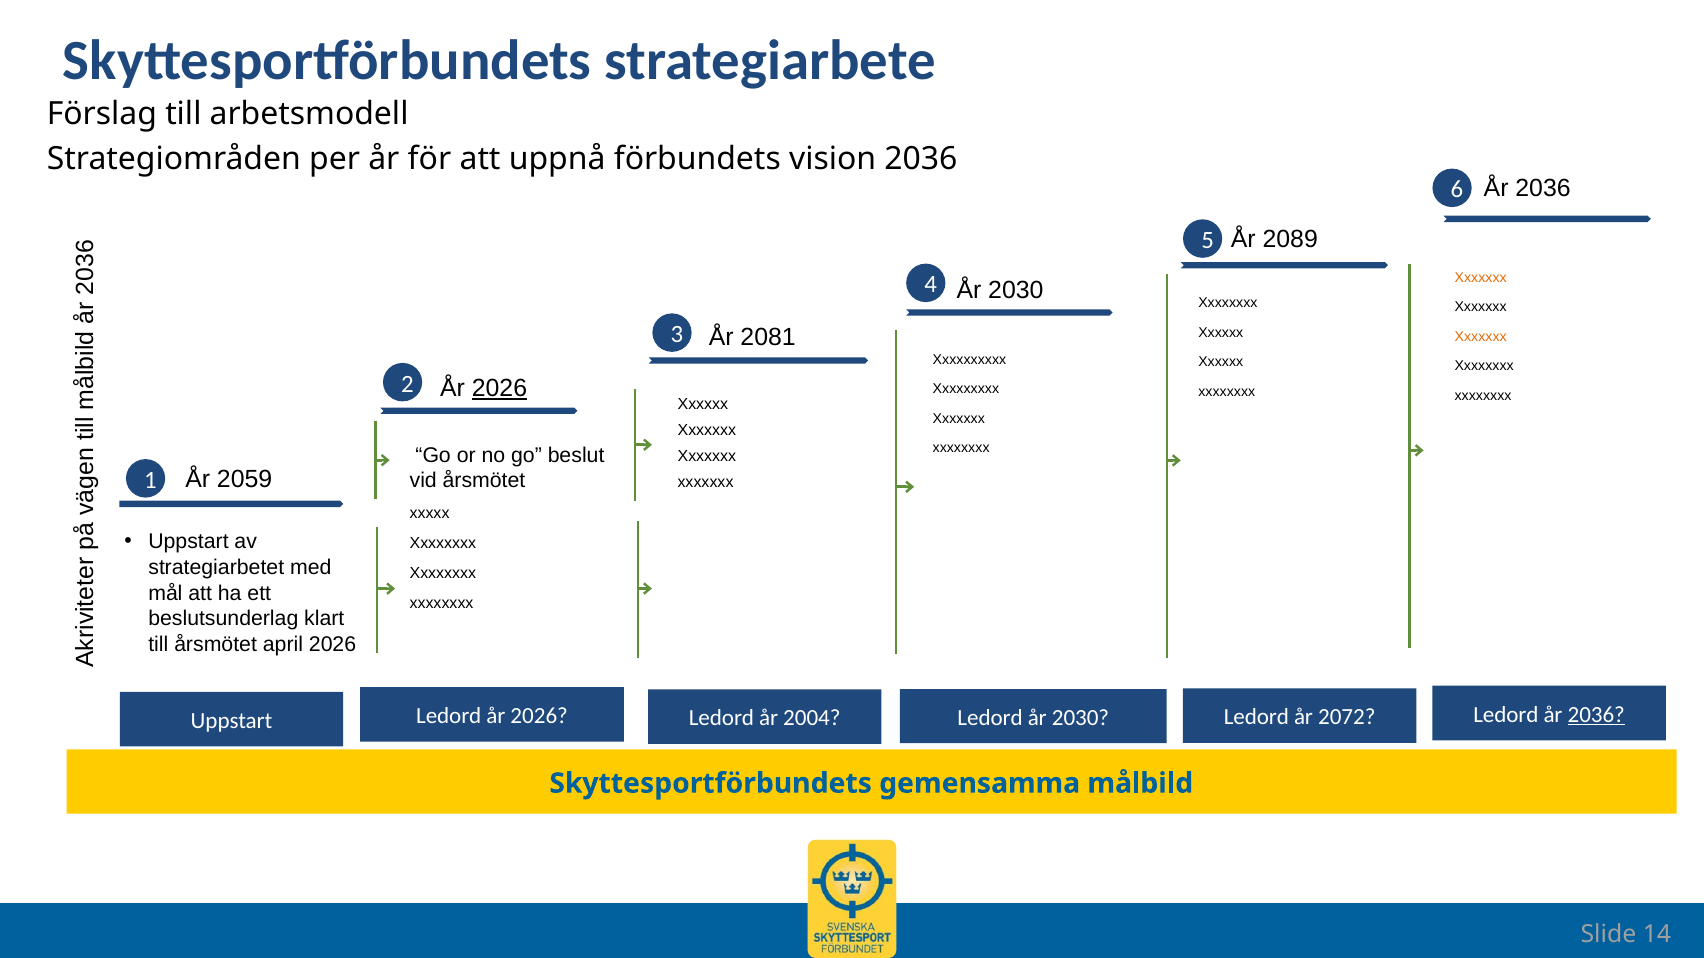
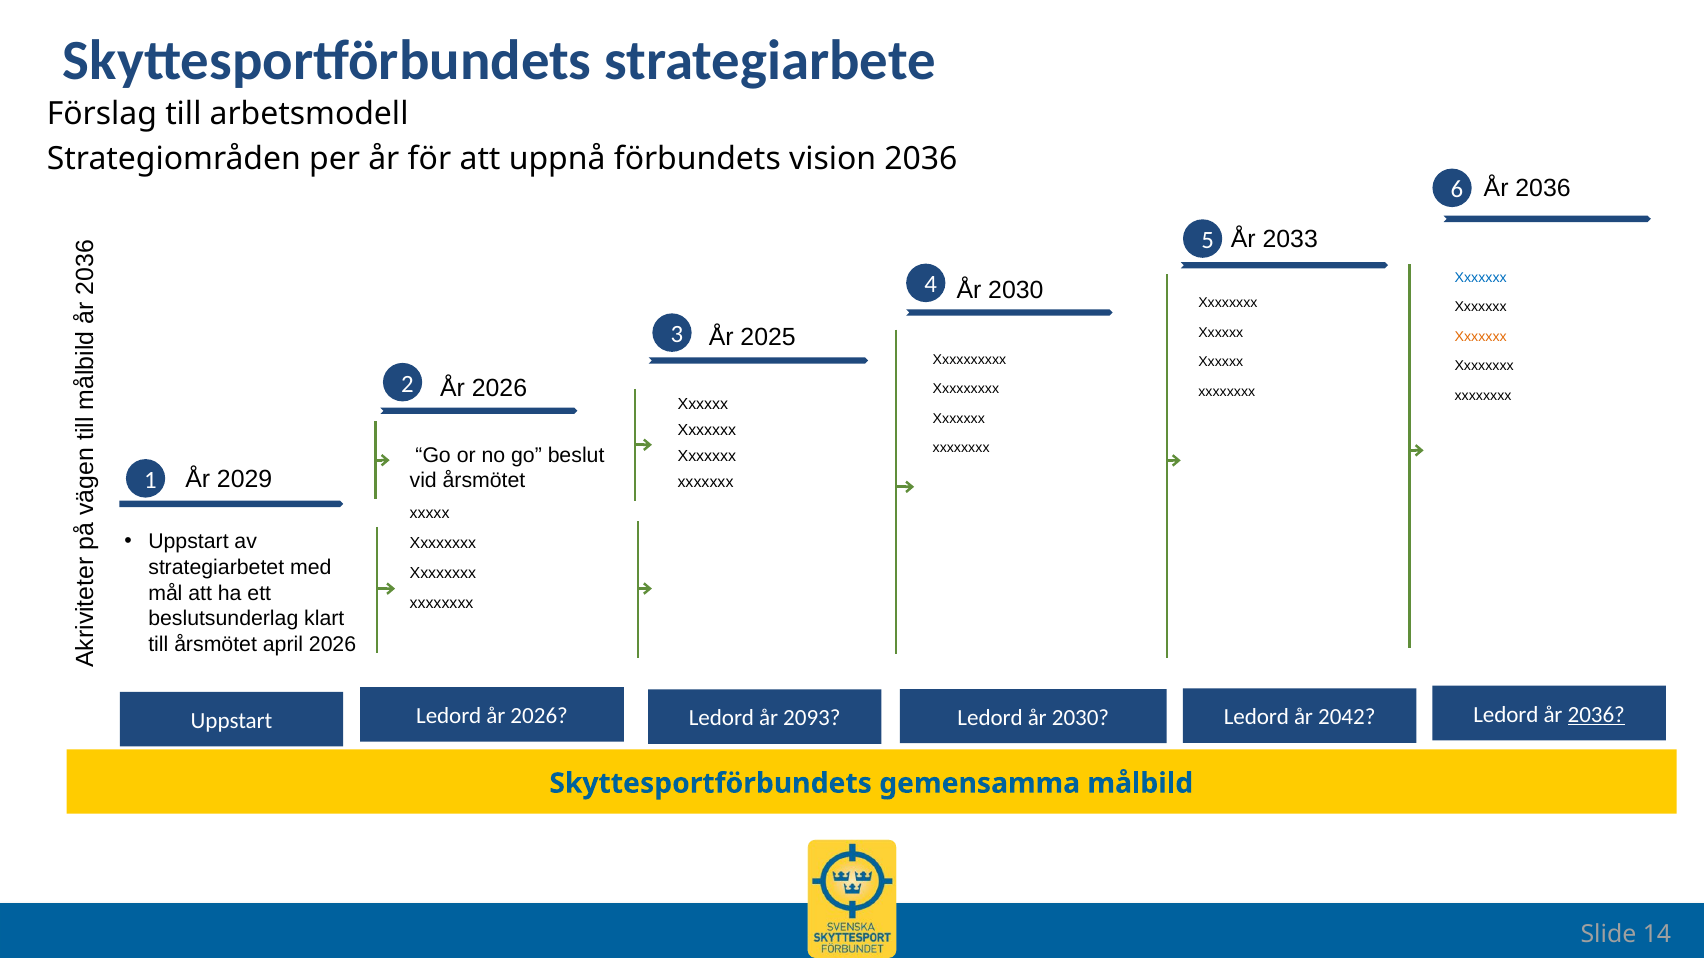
2089: 2089 -> 2033
Xxxxxxx at (1481, 278) colour: orange -> blue
2081: 2081 -> 2025
2026 at (499, 388) underline: present -> none
2059: 2059 -> 2029
2004: 2004 -> 2093
2072: 2072 -> 2042
